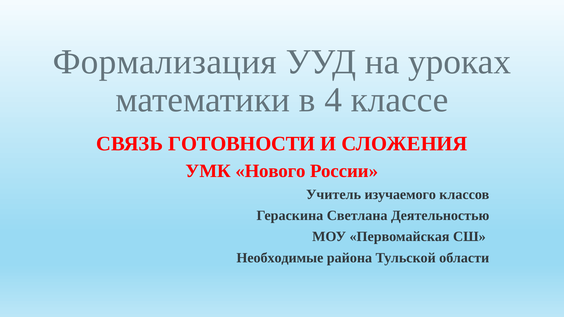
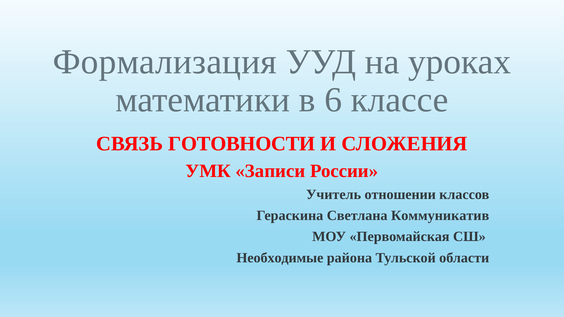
4: 4 -> 6
Нового: Нового -> Записи
изучаемого: изучаемого -> отношении
Деятельностью: Деятельностью -> Коммуникатив
